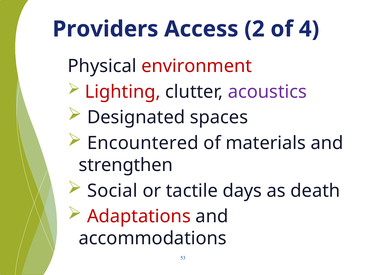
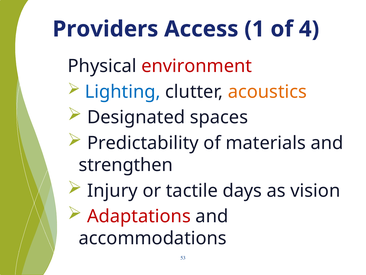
2: 2 -> 1
Lighting colour: red -> blue
acoustics colour: purple -> orange
Encountered: Encountered -> Predictability
Social: Social -> Injury
death: death -> vision
